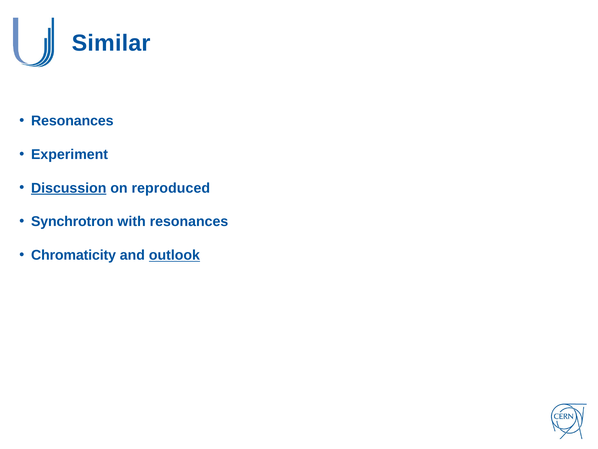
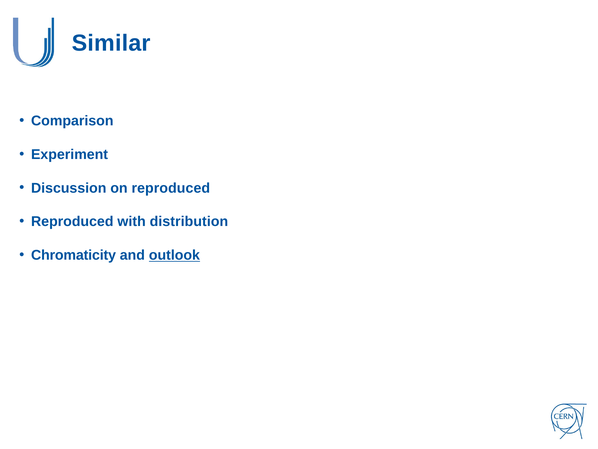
Resonances at (72, 121): Resonances -> Comparison
Discussion underline: present -> none
Synchrotron at (72, 221): Synchrotron -> Reproduced
with resonances: resonances -> distribution
